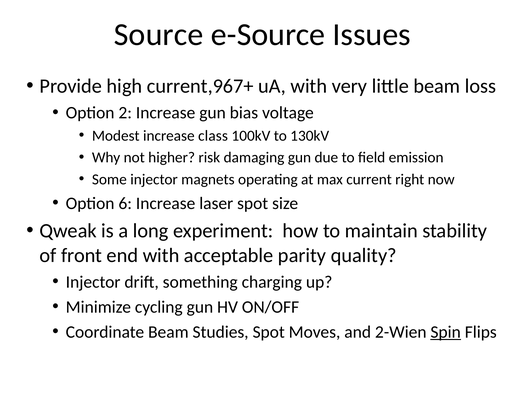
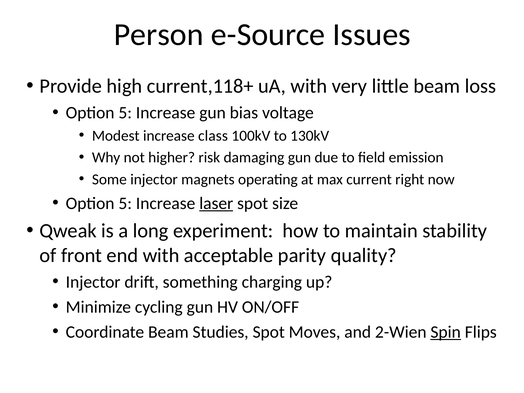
Source: Source -> Person
current,967+: current,967+ -> current,118+
2 at (125, 113): 2 -> 5
6 at (125, 203): 6 -> 5
laser underline: none -> present
